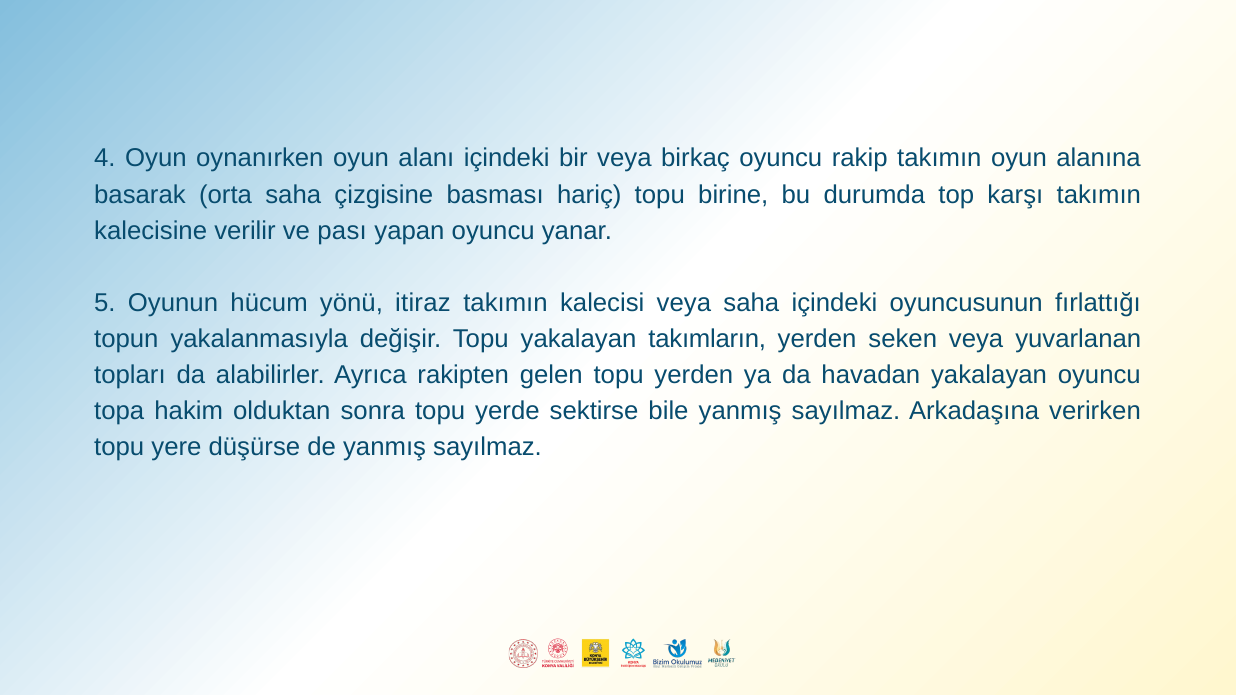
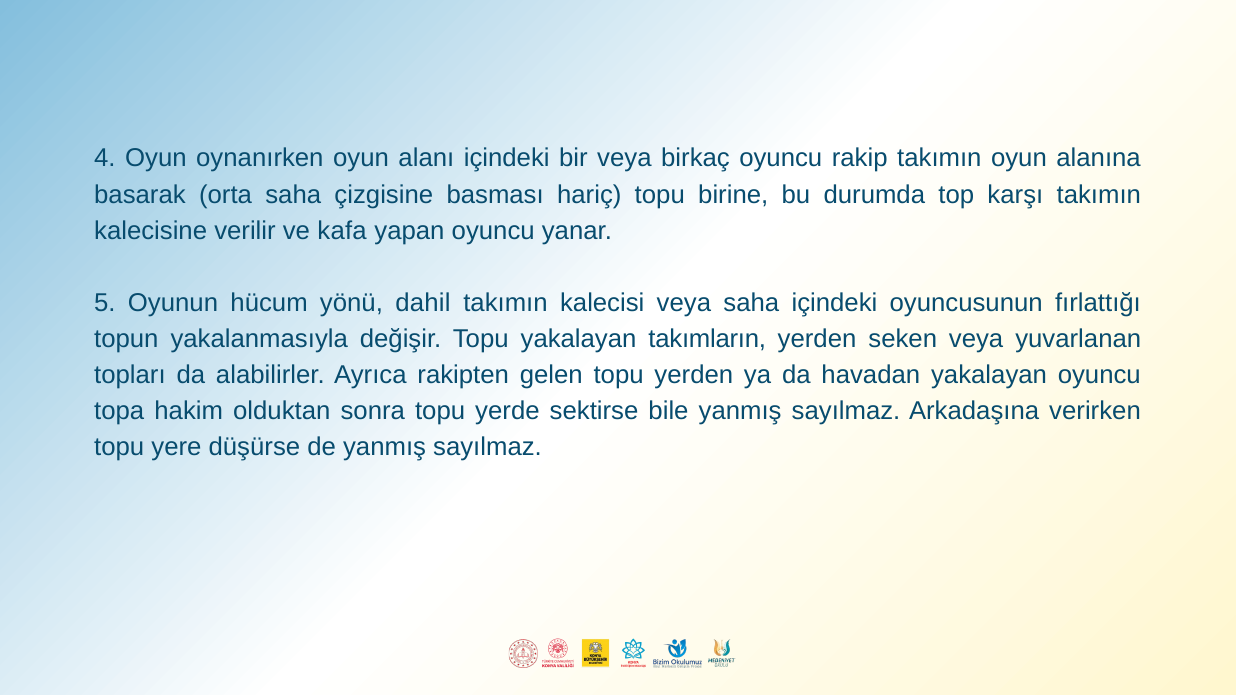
pası: pası -> kafa
itiraz: itiraz -> dahil
